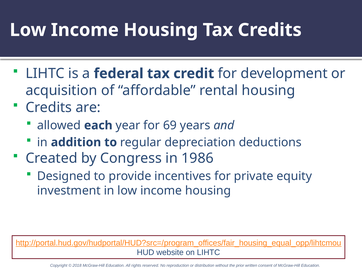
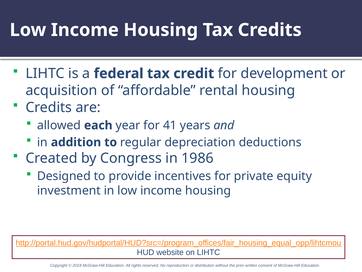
69: 69 -> 41
